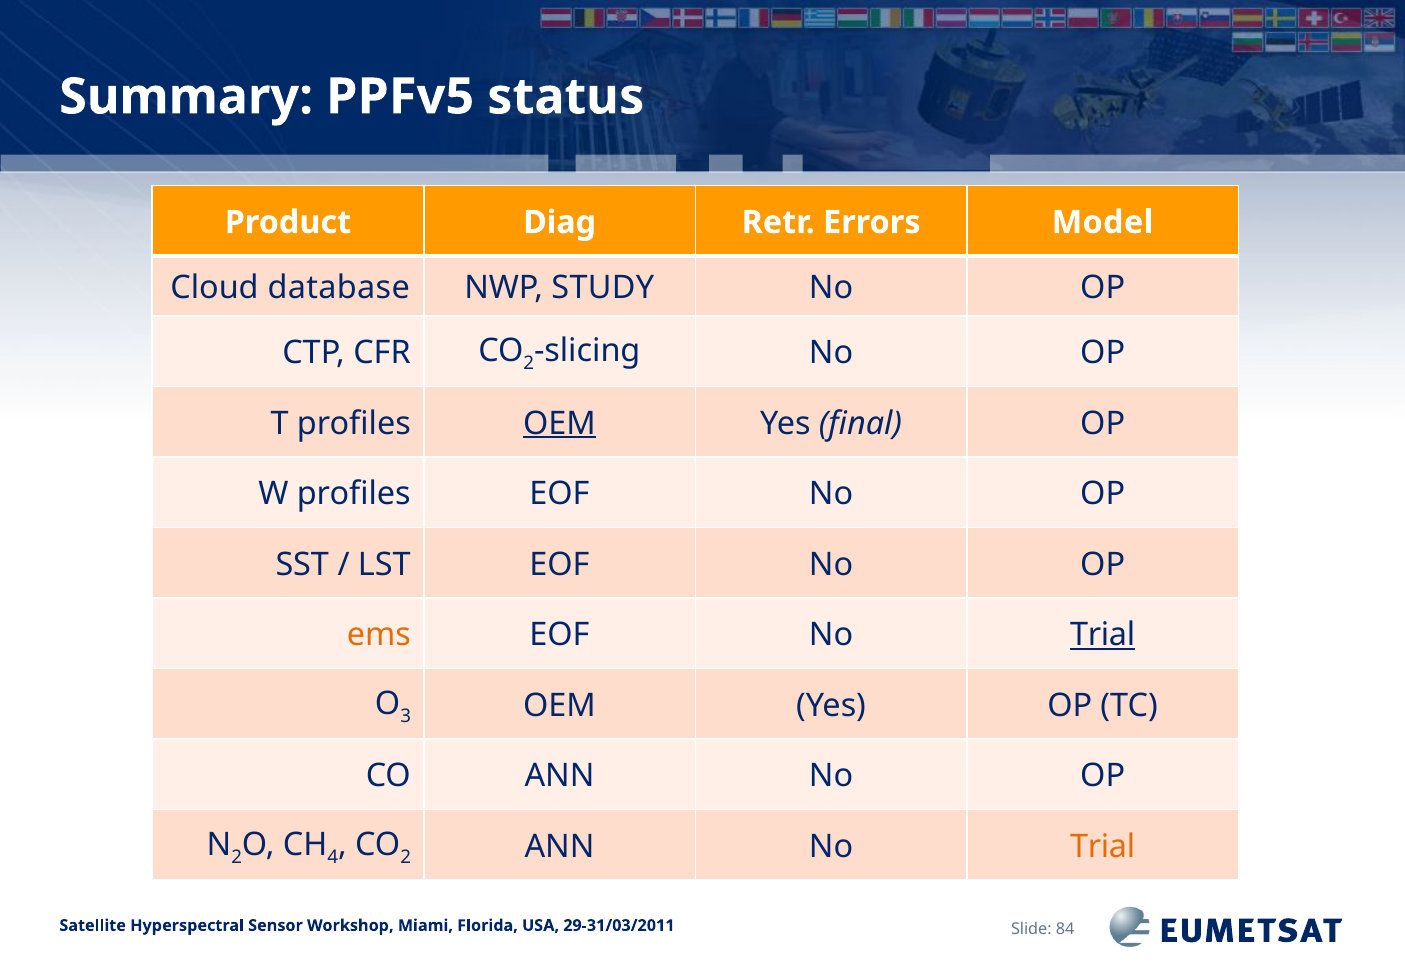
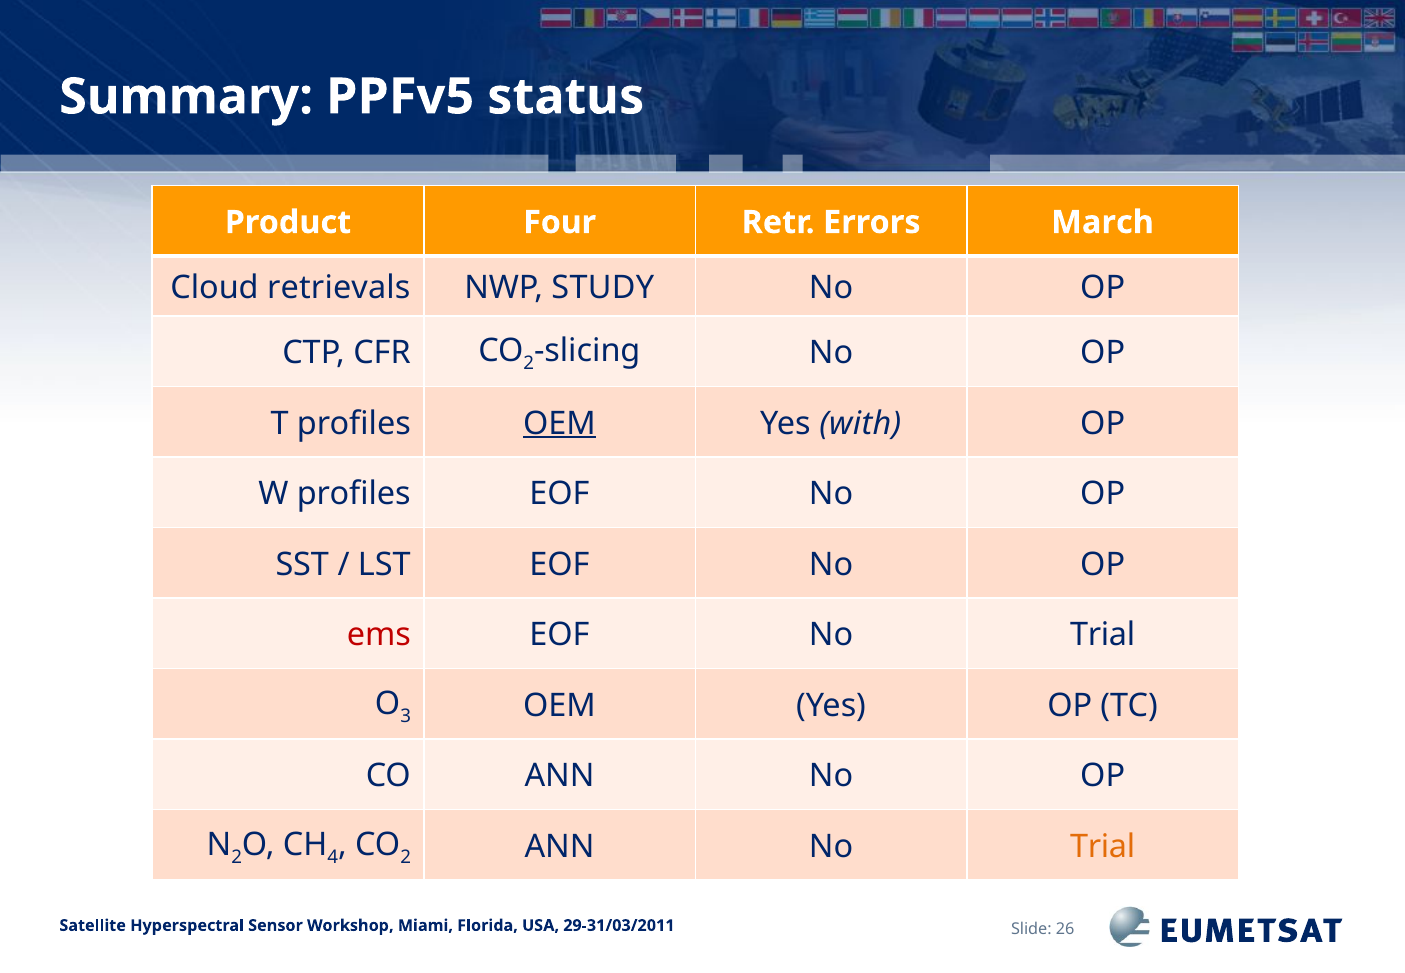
Diag: Diag -> Four
Model: Model -> March
database: database -> retrievals
final: final -> with
ems colour: orange -> red
Trial at (1103, 635) underline: present -> none
84: 84 -> 26
